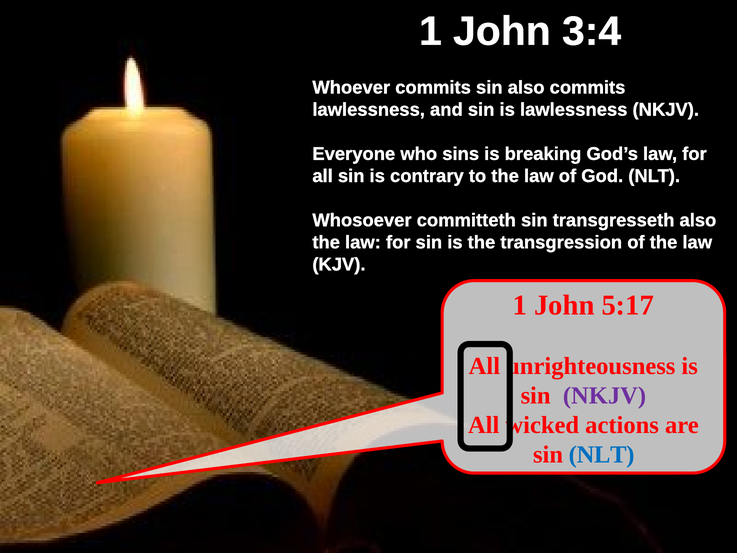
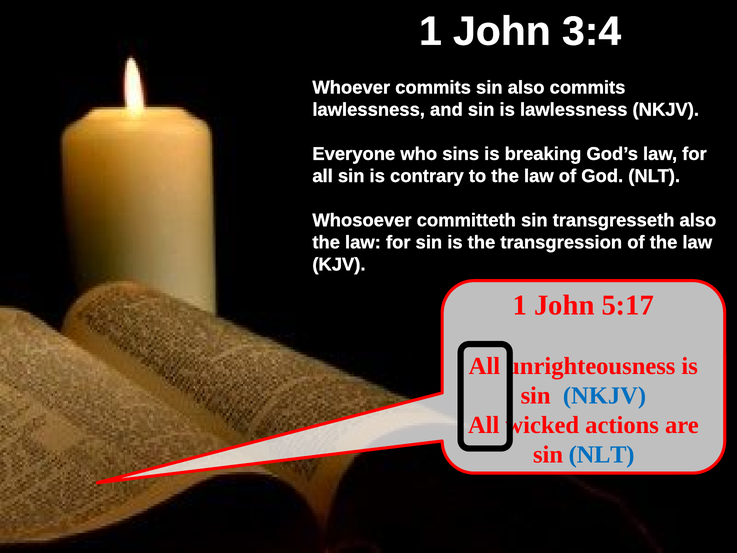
NKJV at (604, 396) colour: purple -> blue
